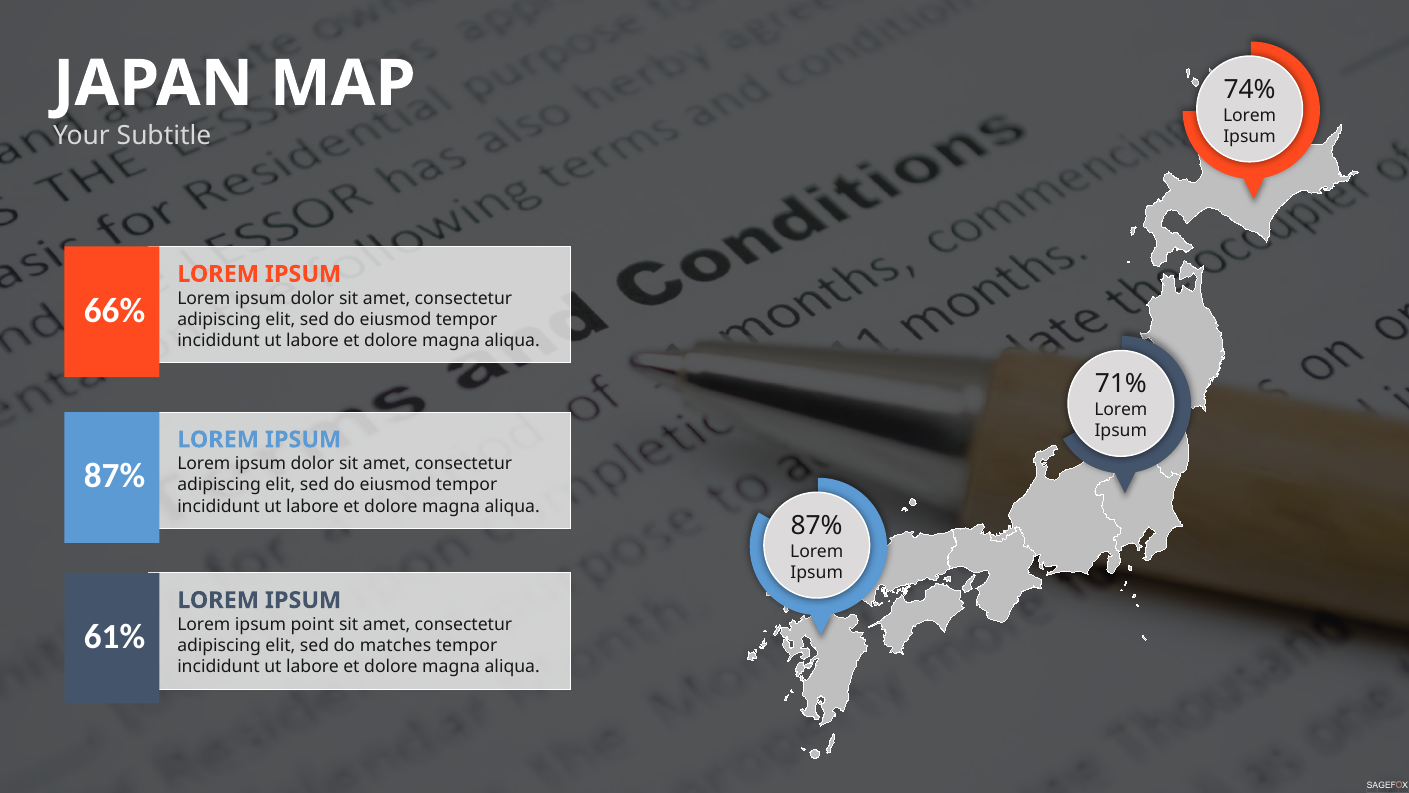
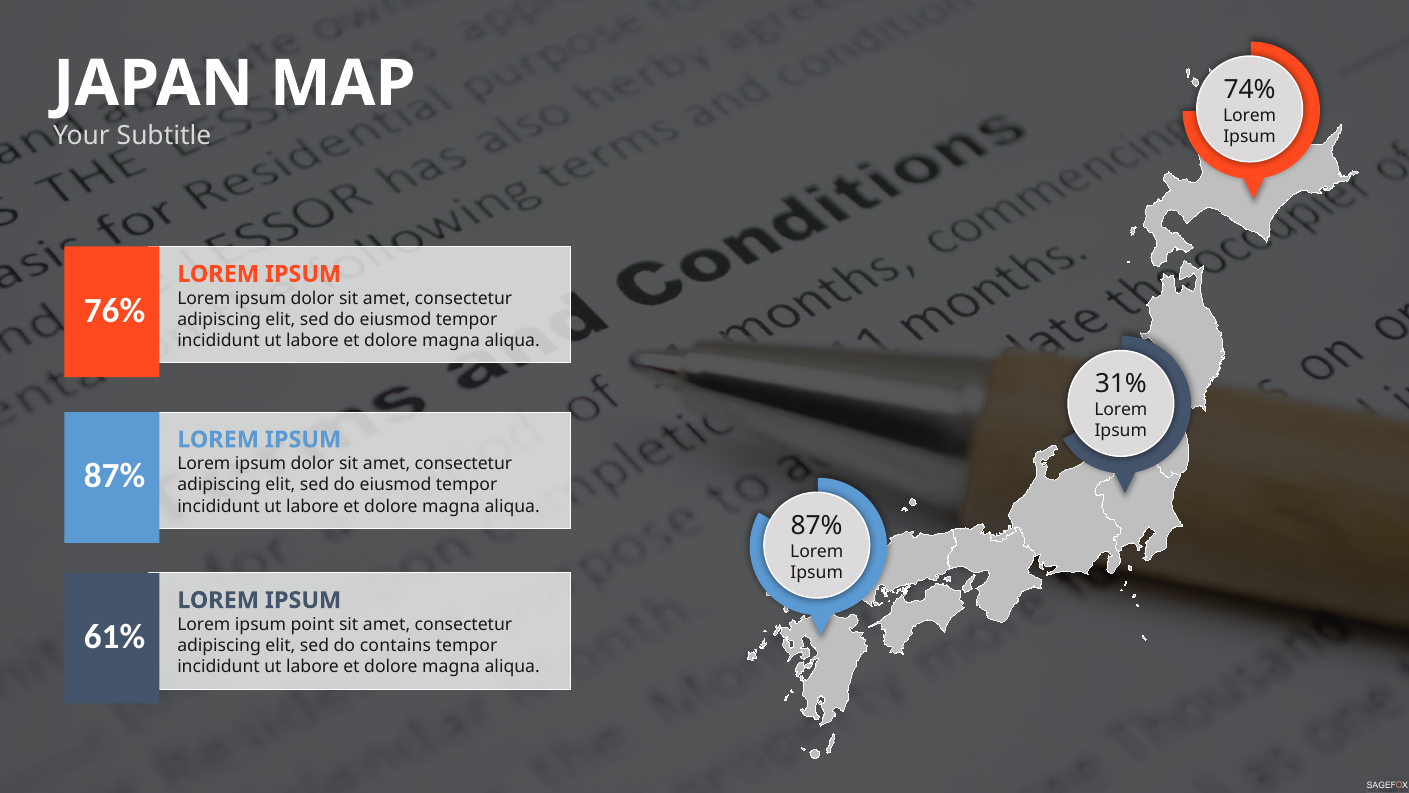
66%: 66% -> 76%
71%: 71% -> 31%
matches: matches -> contains
